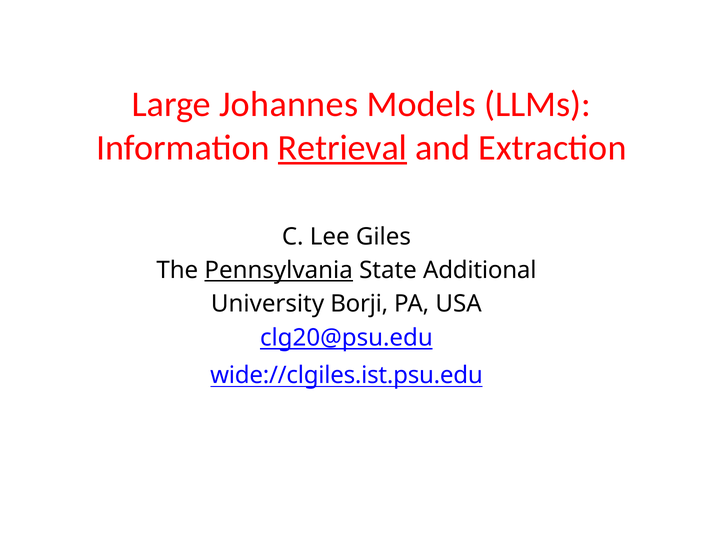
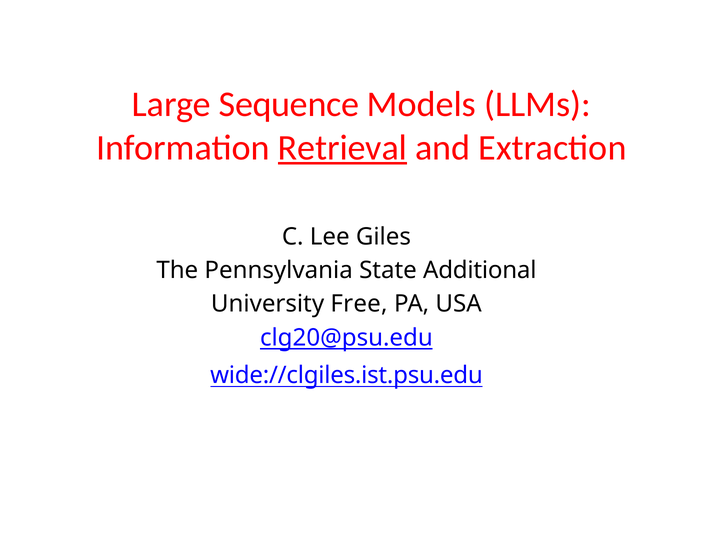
Johannes: Johannes -> Sequence
Pennsylvania underline: present -> none
Borji: Borji -> Free
